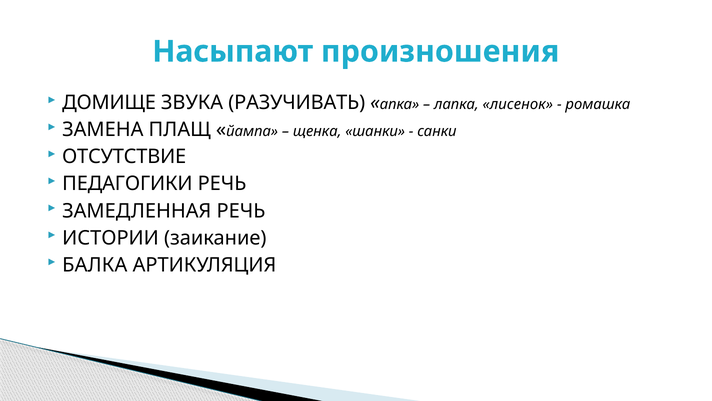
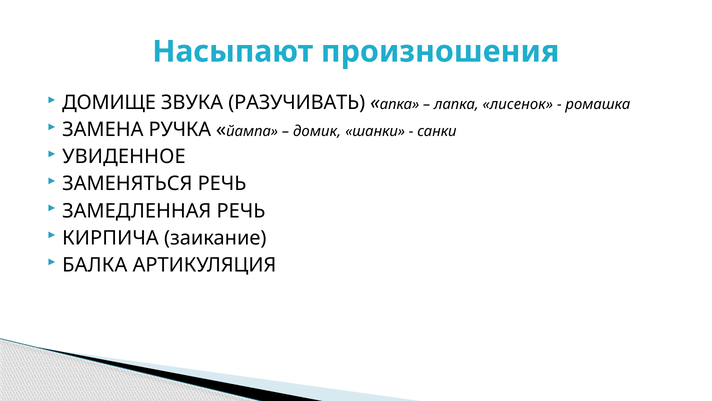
ПЛАЩ: ПЛАЩ -> РУЧКА
щенка: щенка -> домик
ОТСУТСТВИЕ: ОТСУТСТВИЕ -> УВИДЕННОЕ
ПЕДАГОГИКИ: ПЕДАГОГИКИ -> ЗАМЕНЯТЬСЯ
ИСТОРИИ: ИСТОРИИ -> КИРПИЧА
